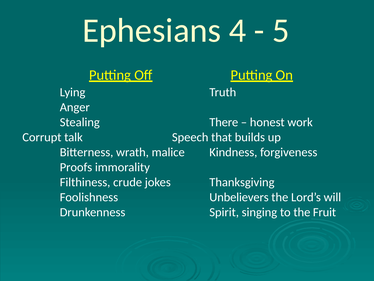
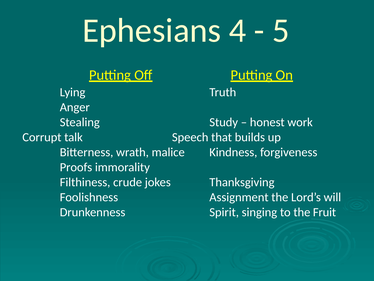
There: There -> Study
Unbelievers: Unbelievers -> Assignment
